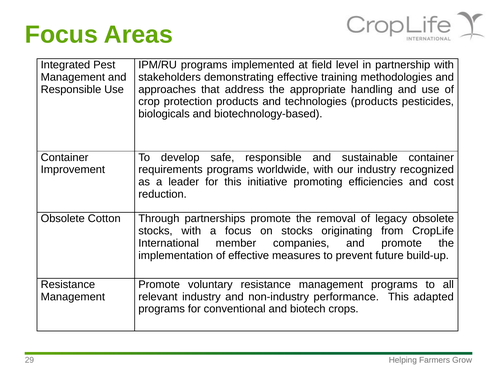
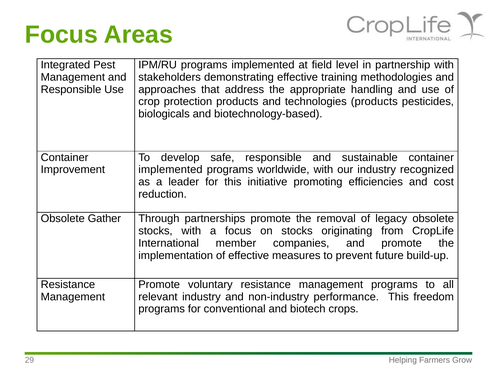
requirements at (171, 170): requirements -> implemented
Cotton: Cotton -> Gather
adapted: adapted -> freedom
